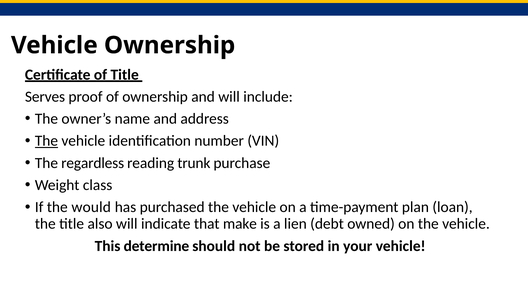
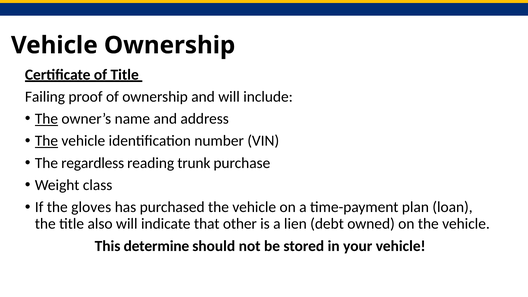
Serves: Serves -> Failing
The at (46, 119) underline: none -> present
would: would -> gloves
make: make -> other
